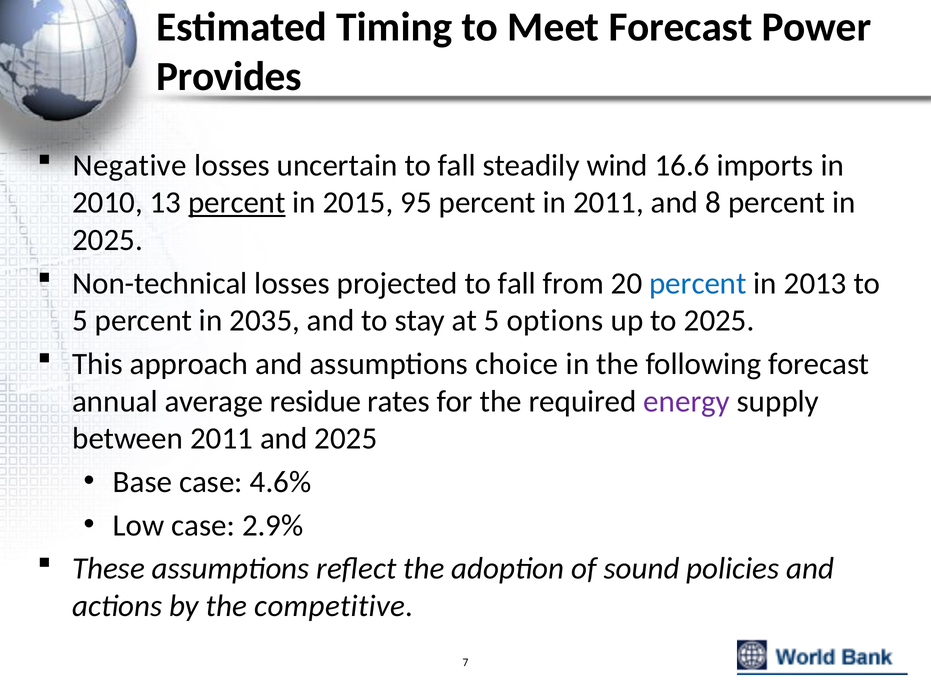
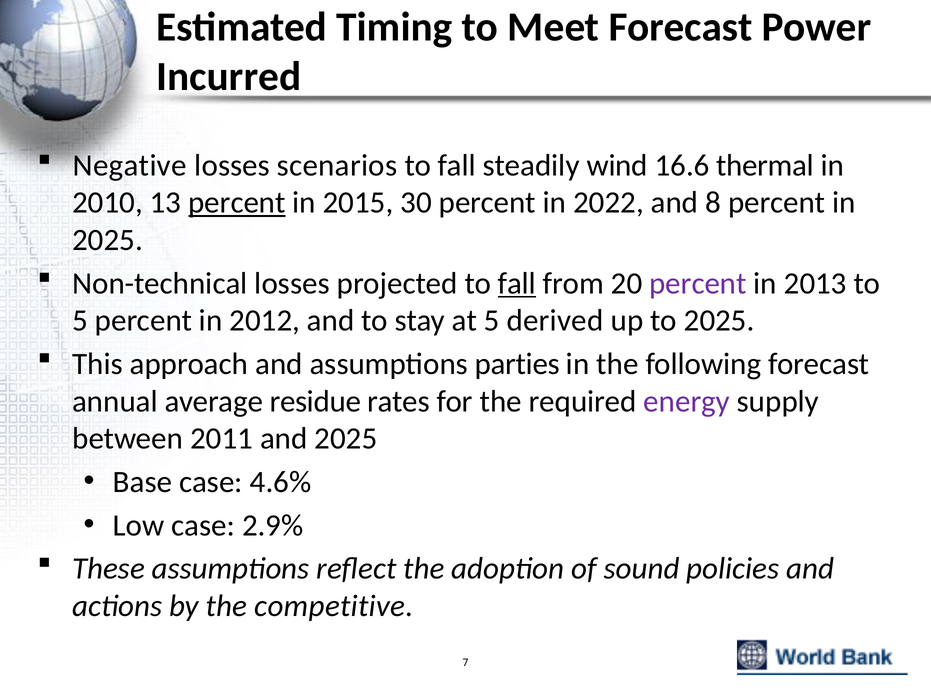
Provides: Provides -> Incurred
uncertain: uncertain -> scenarios
imports: imports -> thermal
95: 95 -> 30
in 2011: 2011 -> 2022
fall at (517, 283) underline: none -> present
percent at (698, 283) colour: blue -> purple
2035: 2035 -> 2012
options: options -> derived
choice: choice -> parties
